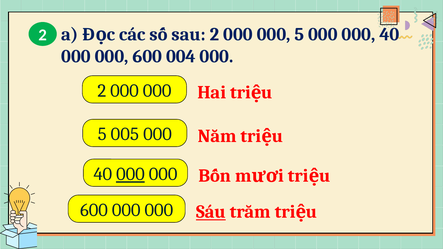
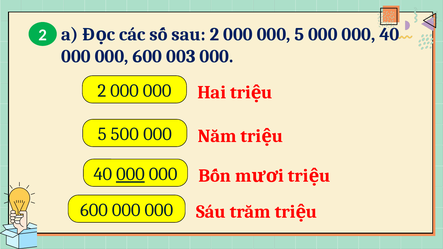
004: 004 -> 003
005: 005 -> 500
Sáu underline: present -> none
